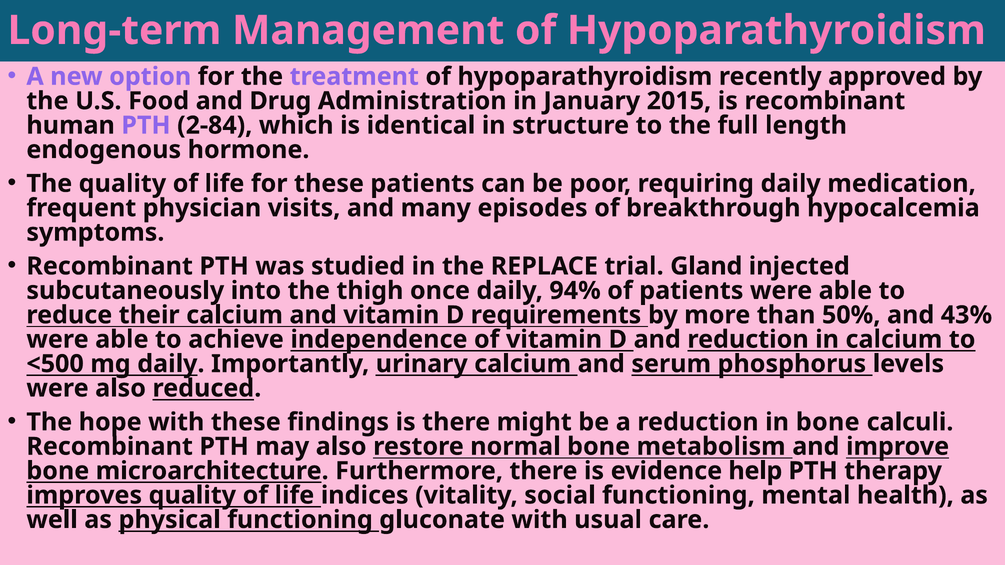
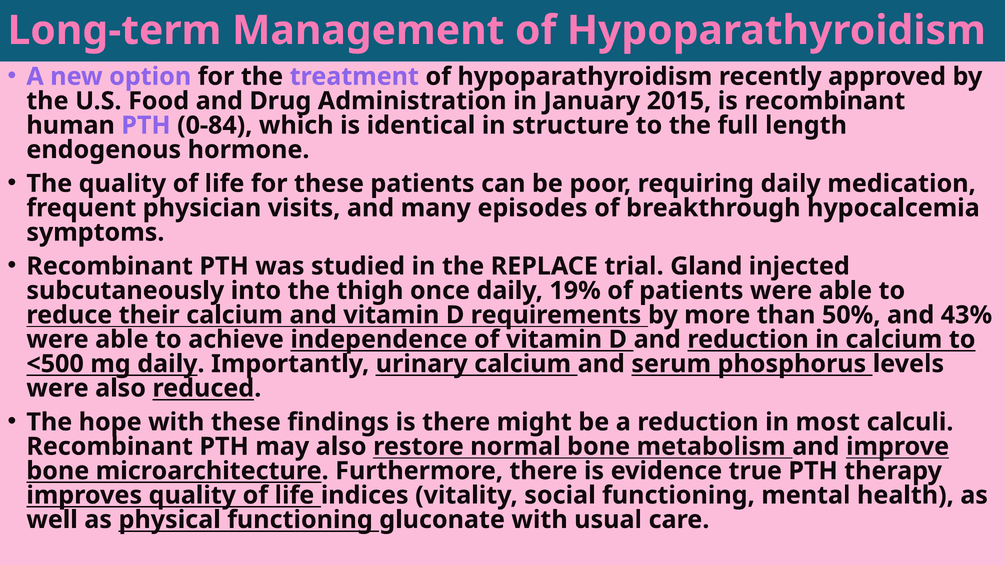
2-84: 2-84 -> 0-84
94%: 94% -> 19%
in bone: bone -> most
help: help -> true
